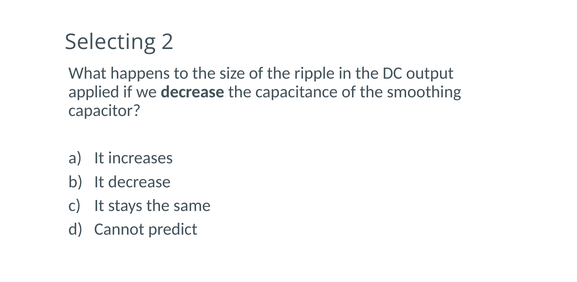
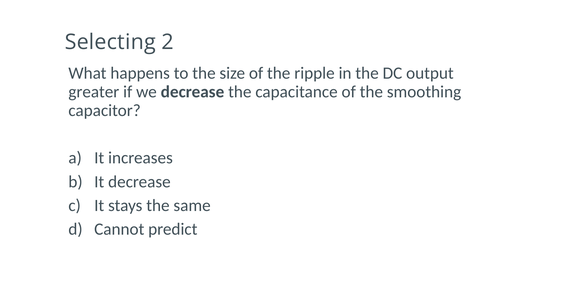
applied: applied -> greater
